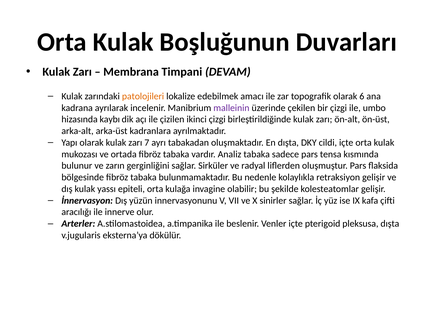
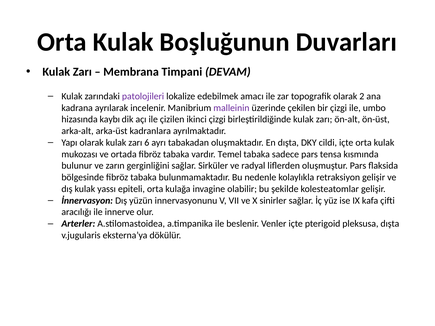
patolojileri colour: orange -> purple
6: 6 -> 2
7: 7 -> 6
Analiz: Analiz -> Temel
